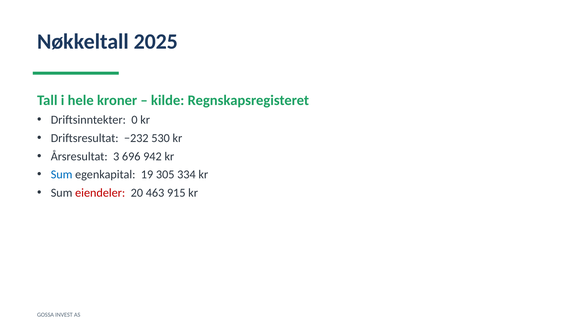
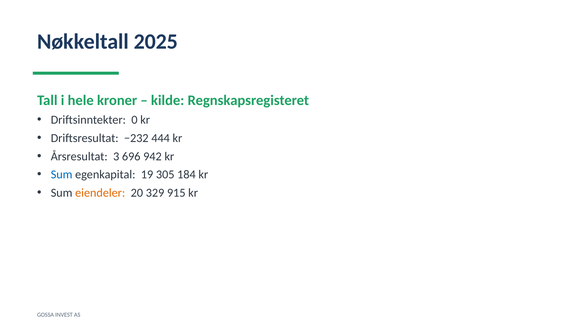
530: 530 -> 444
334: 334 -> 184
eiendeler colour: red -> orange
463: 463 -> 329
